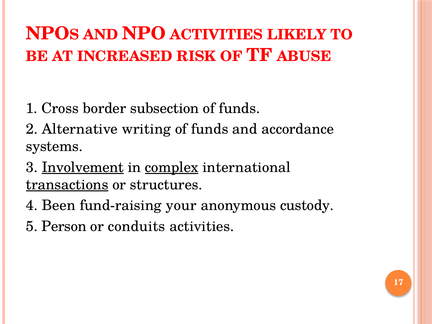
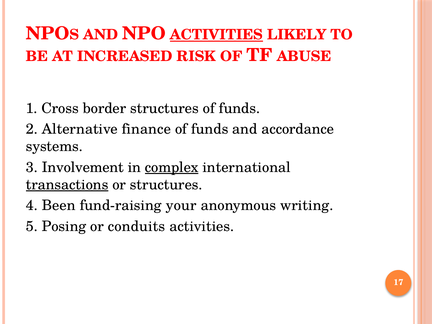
ACTIVITIES at (216, 35) underline: none -> present
border subsection: subsection -> structures
writing: writing -> finance
Involvement underline: present -> none
custody: custody -> writing
Person: Person -> Posing
